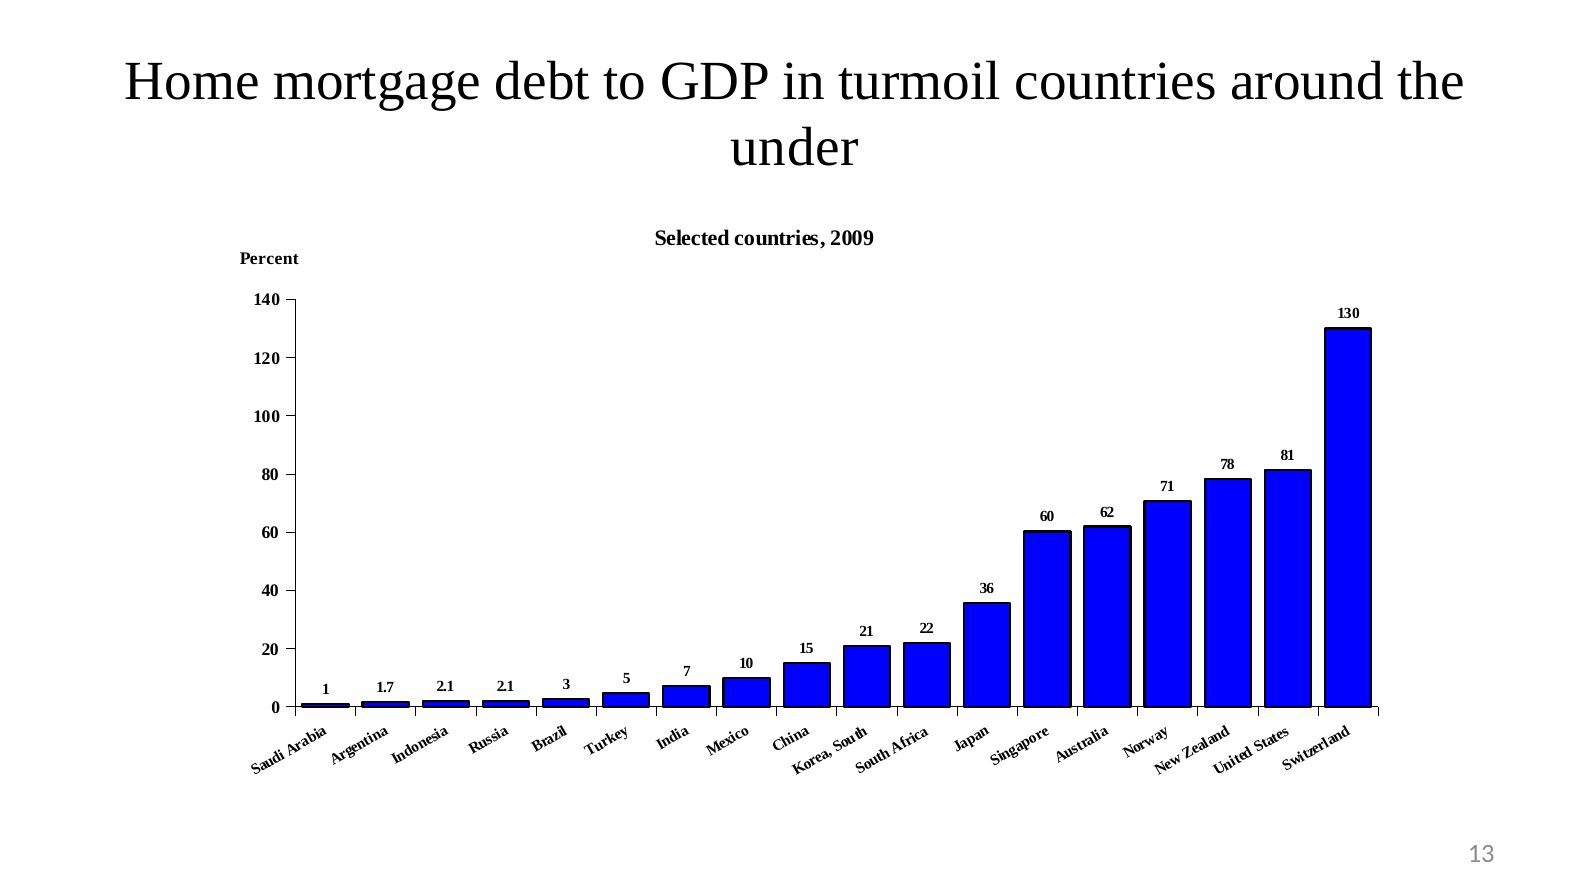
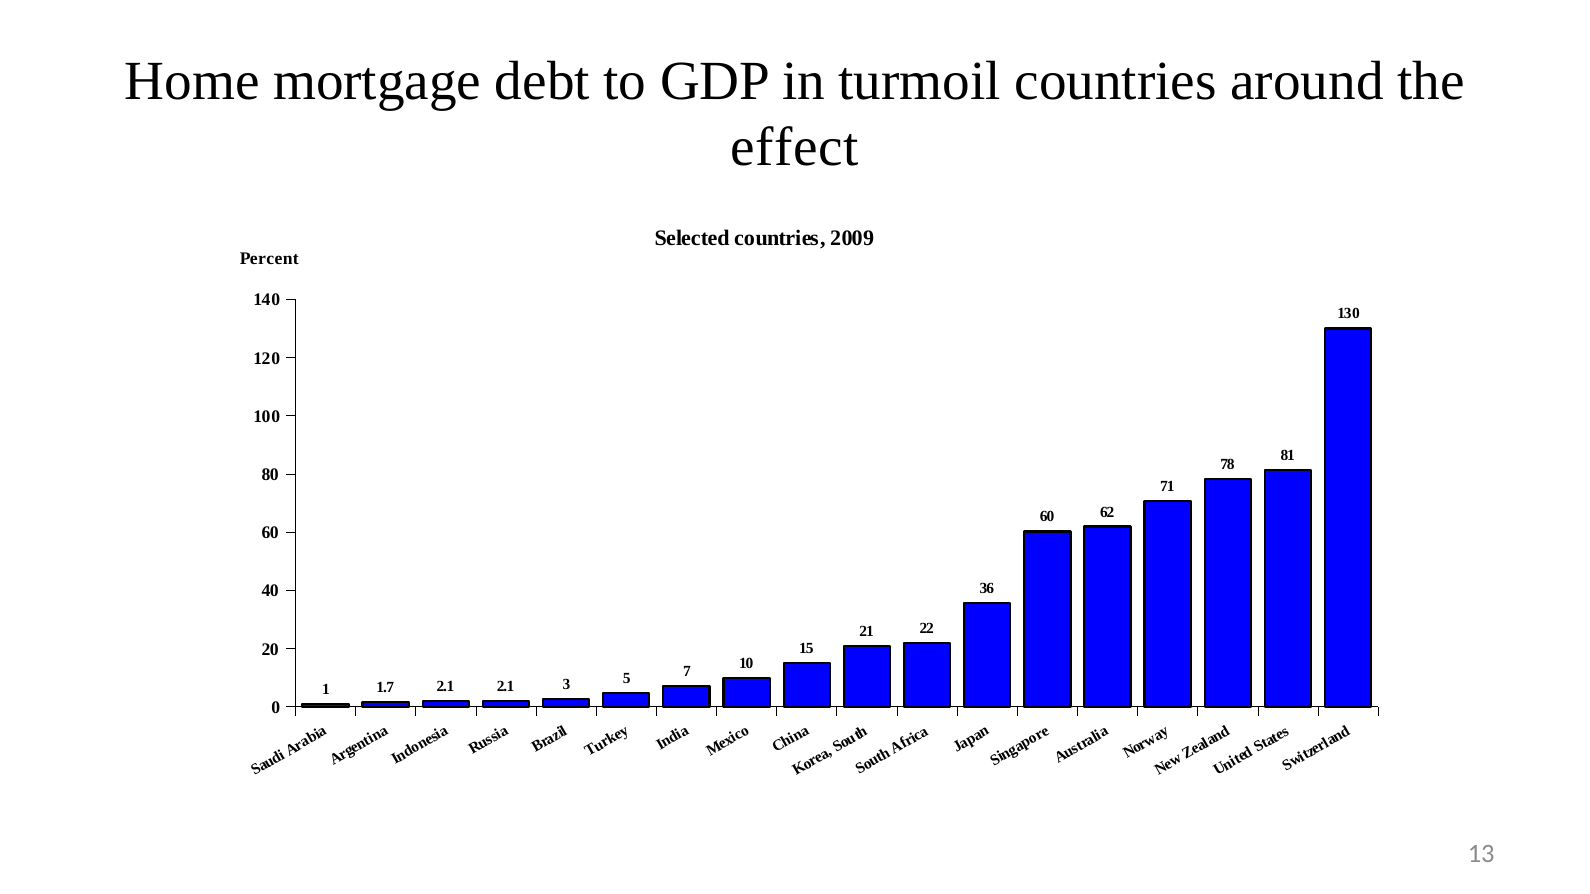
under: under -> effect
